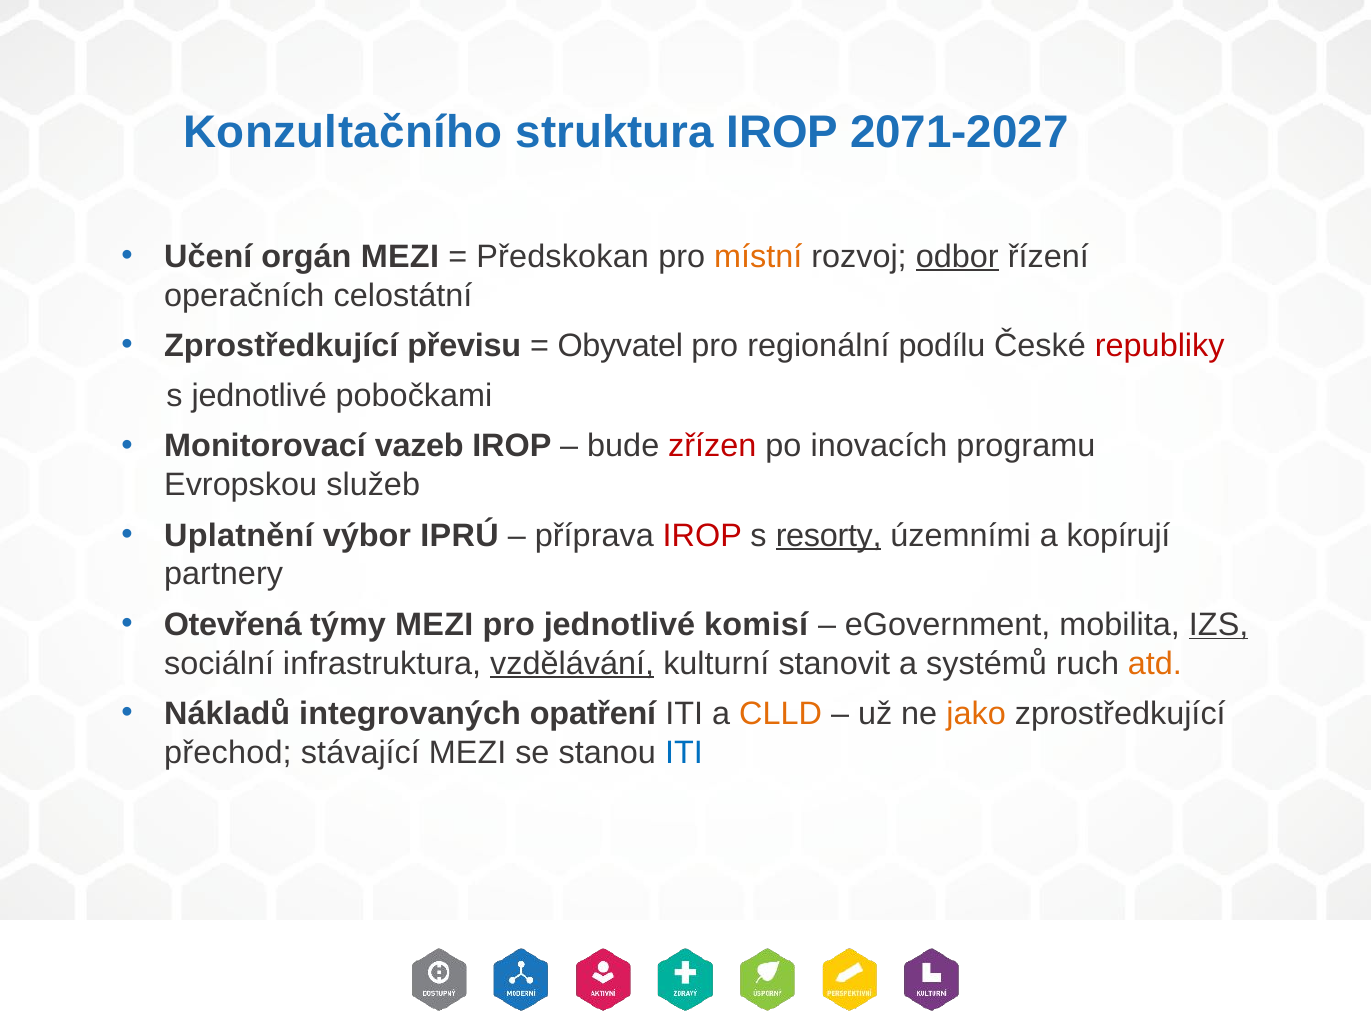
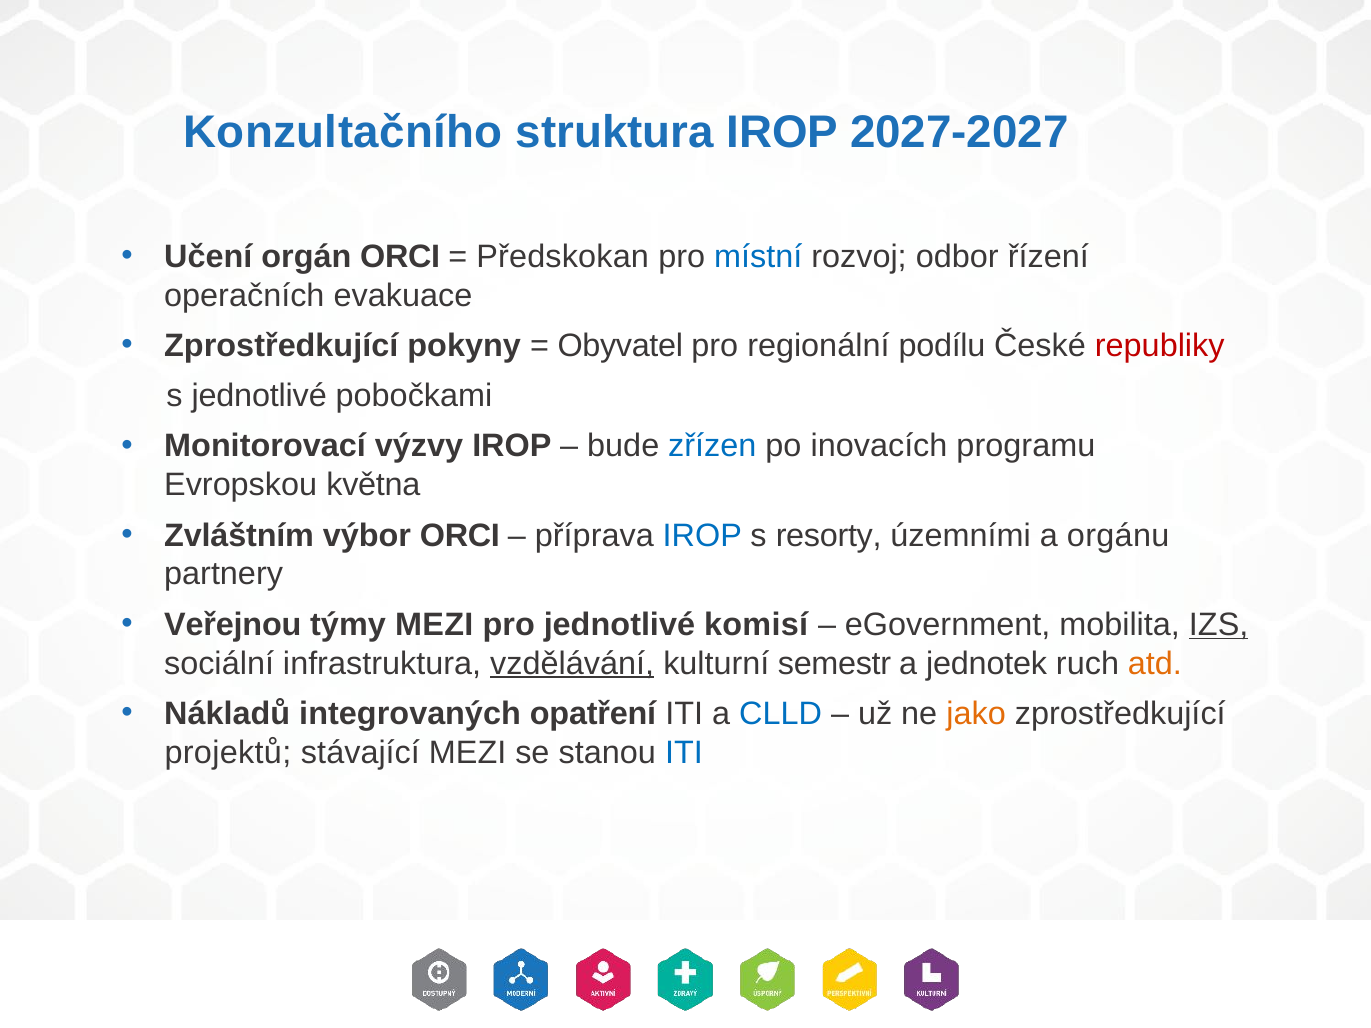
2071-2027: 2071-2027 -> 2027-2027
orgán MEZI: MEZI -> ORCI
místní colour: orange -> blue
odbor underline: present -> none
celostátní: celostátní -> evakuace
převisu: převisu -> pokyny
vazeb: vazeb -> výzvy
zřízen colour: red -> blue
služeb: služeb -> května
Uplatnění: Uplatnění -> Zvláštním
výbor IPRÚ: IPRÚ -> ORCI
IROP at (702, 536) colour: red -> blue
resorty underline: present -> none
kopírují: kopírují -> orgánu
Otevřená: Otevřená -> Veřejnou
stanovit: stanovit -> semestr
systémů: systémů -> jednotek
CLLD colour: orange -> blue
přechod: přechod -> projektů
